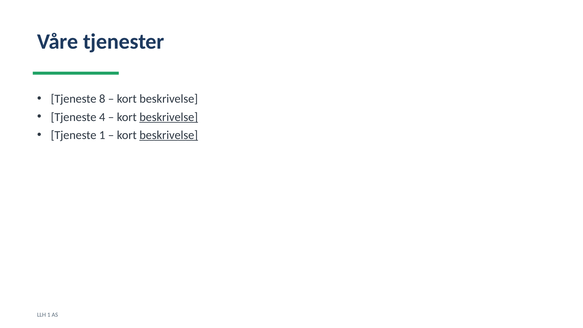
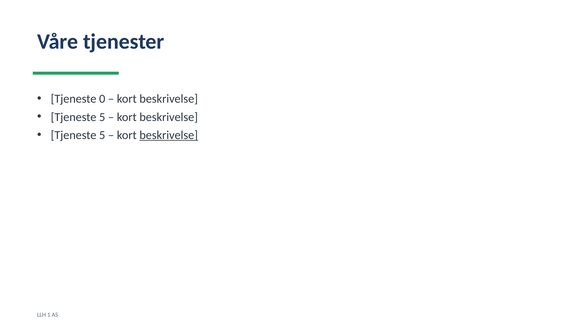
8: 8 -> 0
4 at (102, 117): 4 -> 5
beskrivelse at (169, 117) underline: present -> none
1 at (102, 135): 1 -> 5
